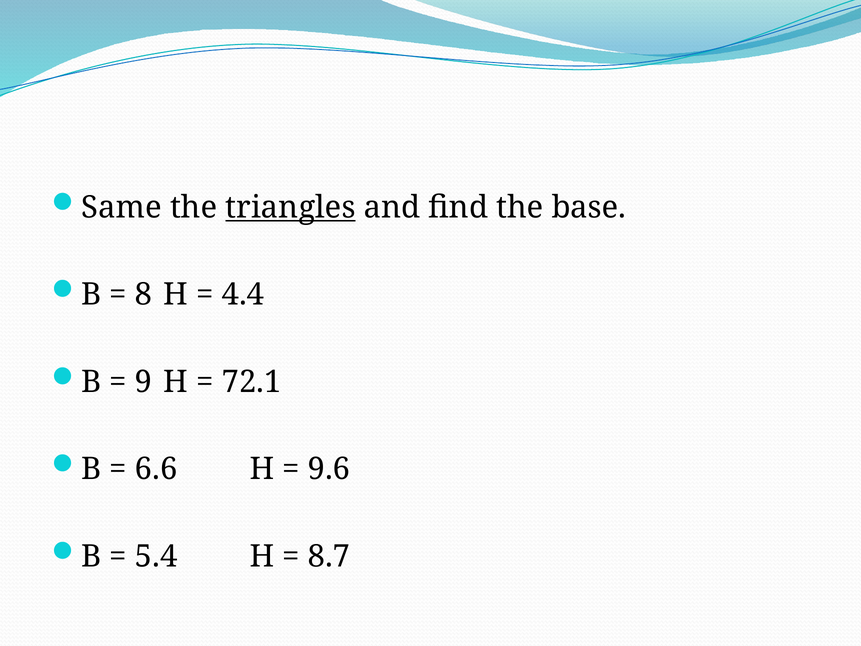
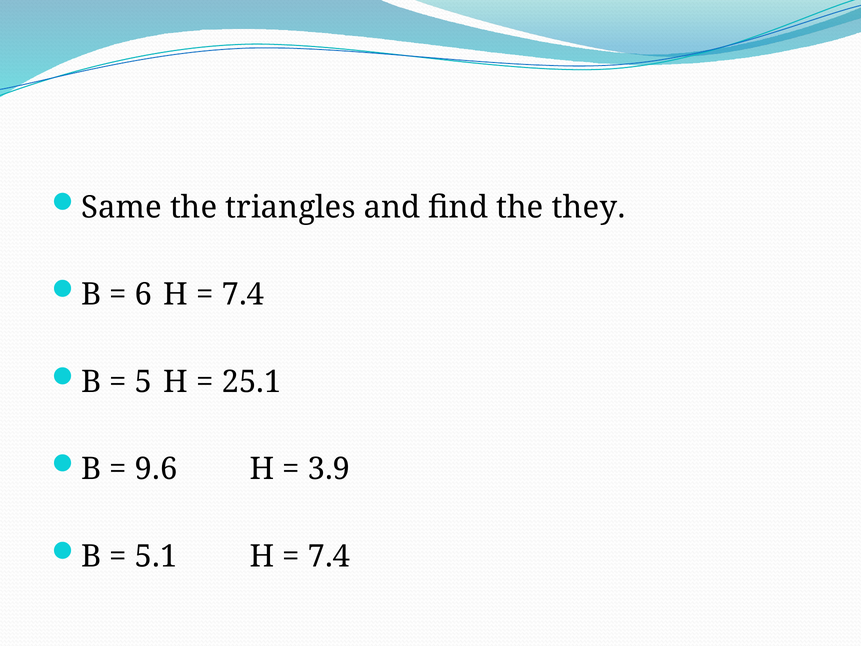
triangles underline: present -> none
base: base -> they
8: 8 -> 6
4.4 at (243, 295): 4.4 -> 7.4
9: 9 -> 5
72.1: 72.1 -> 25.1
6.6: 6.6 -> 9.6
9.6: 9.6 -> 3.9
5.4: 5.4 -> 5.1
8.7 at (329, 556): 8.7 -> 7.4
